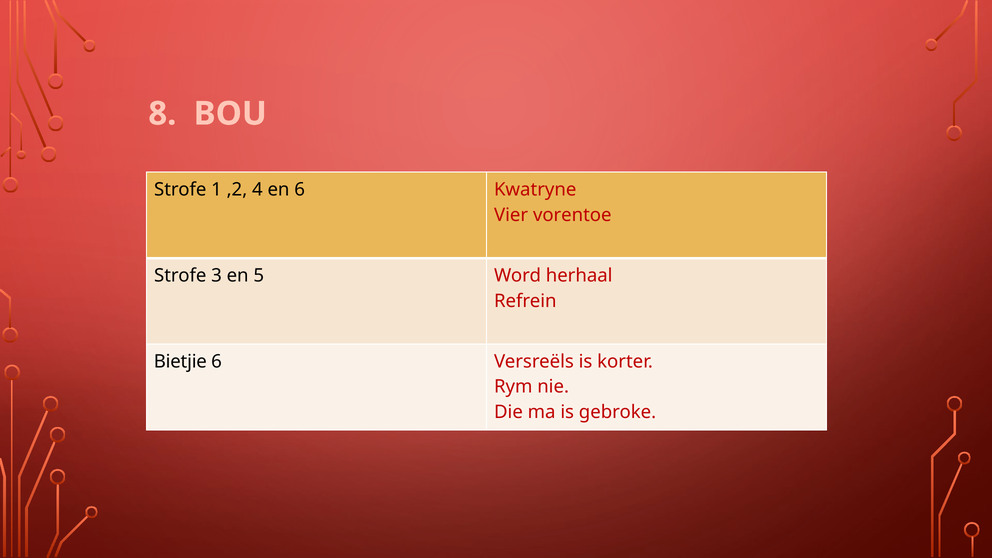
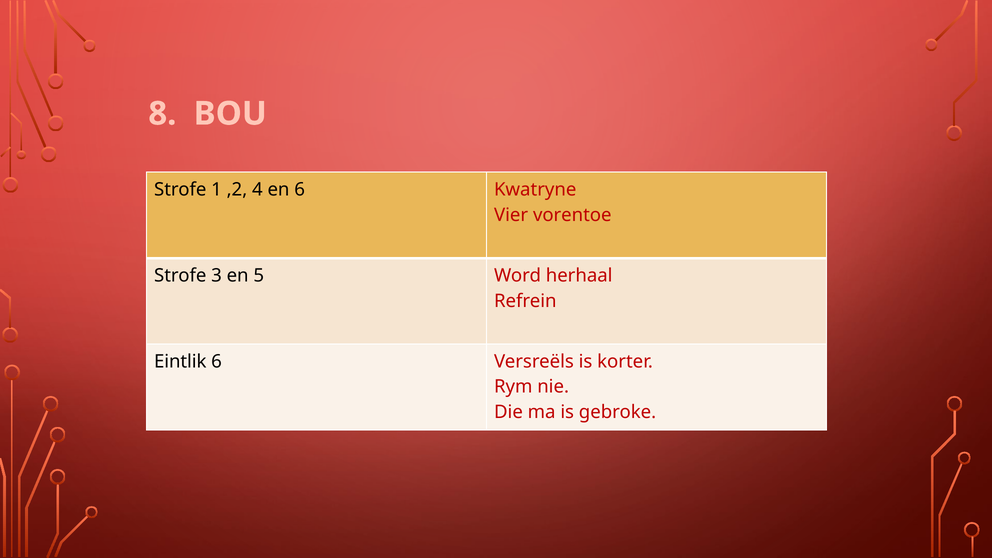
Bietjie: Bietjie -> Eintlik
